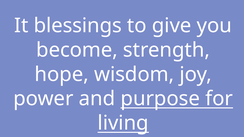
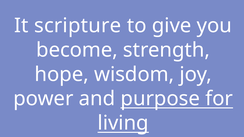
blessings: blessings -> scripture
